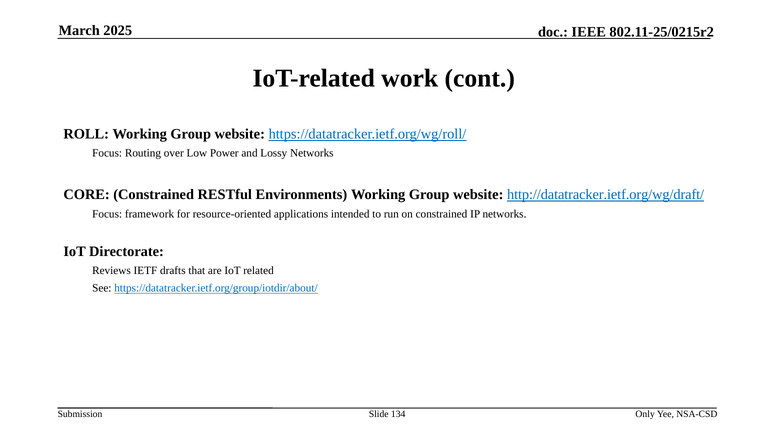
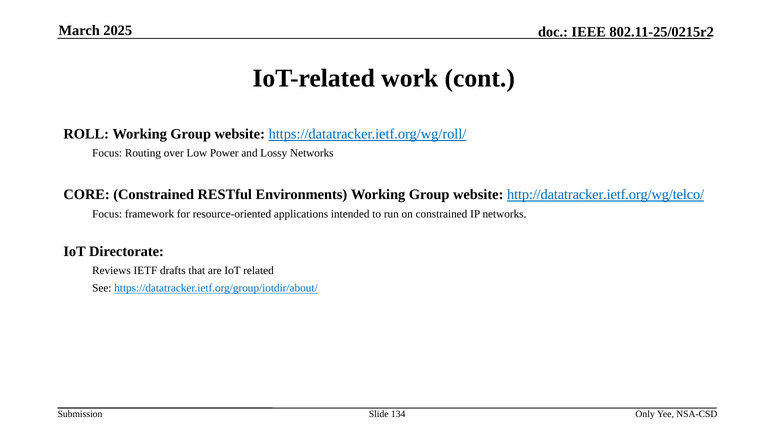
http://datatracker.ietf.org/wg/draft/: http://datatracker.ietf.org/wg/draft/ -> http://datatracker.ietf.org/wg/telco/
